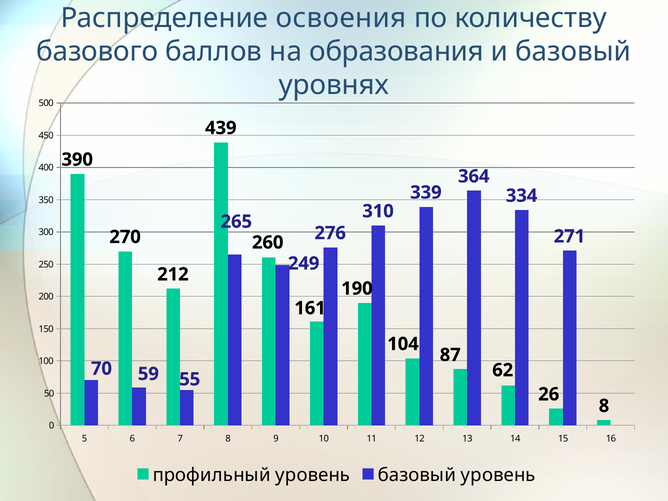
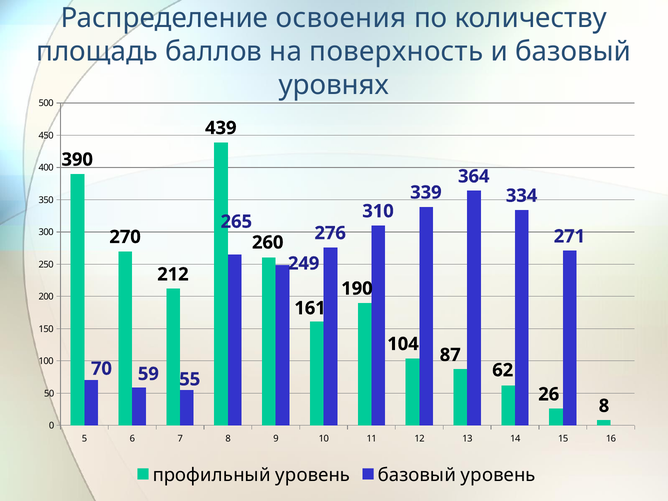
базового: базового -> площадь
образования: образования -> поверхность
